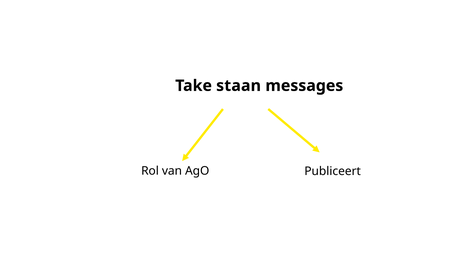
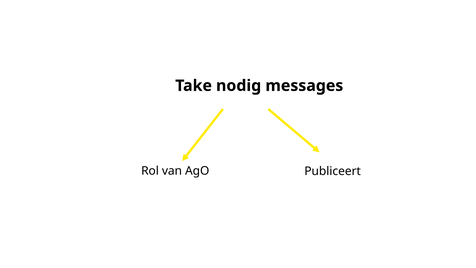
staan: staan -> nodig
